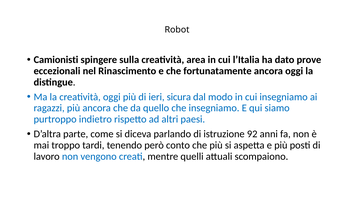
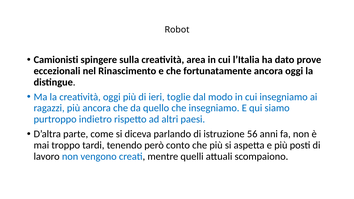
sicura: sicura -> toglie
92: 92 -> 56
